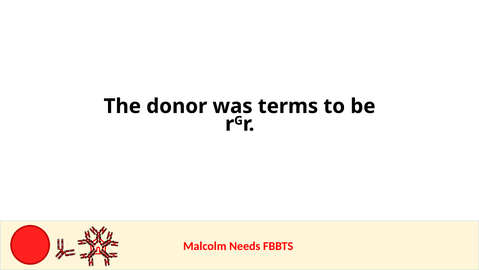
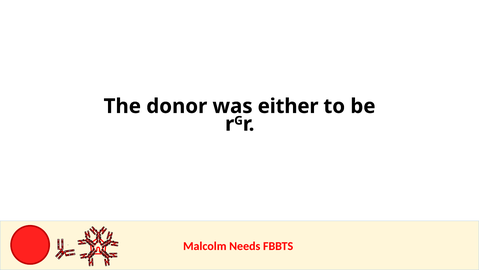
terms: terms -> either
